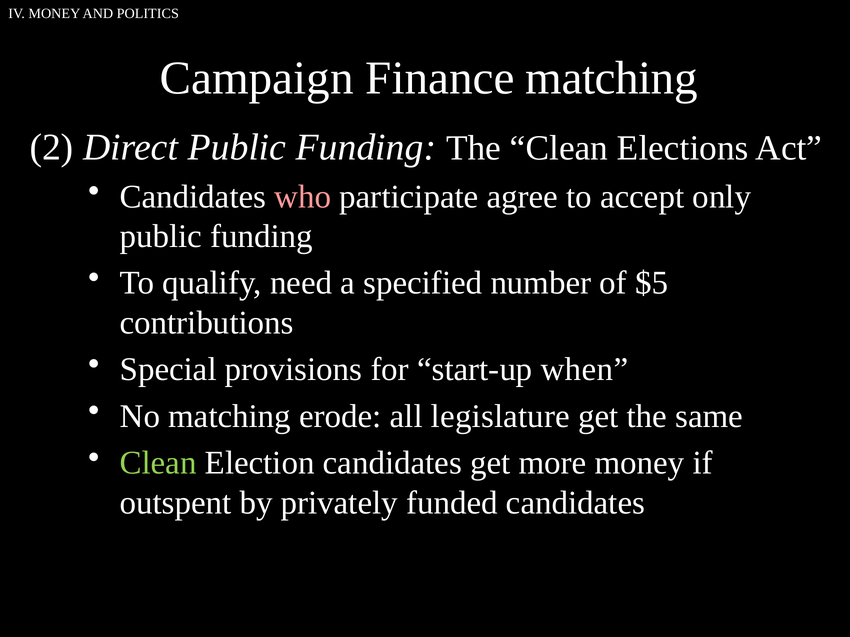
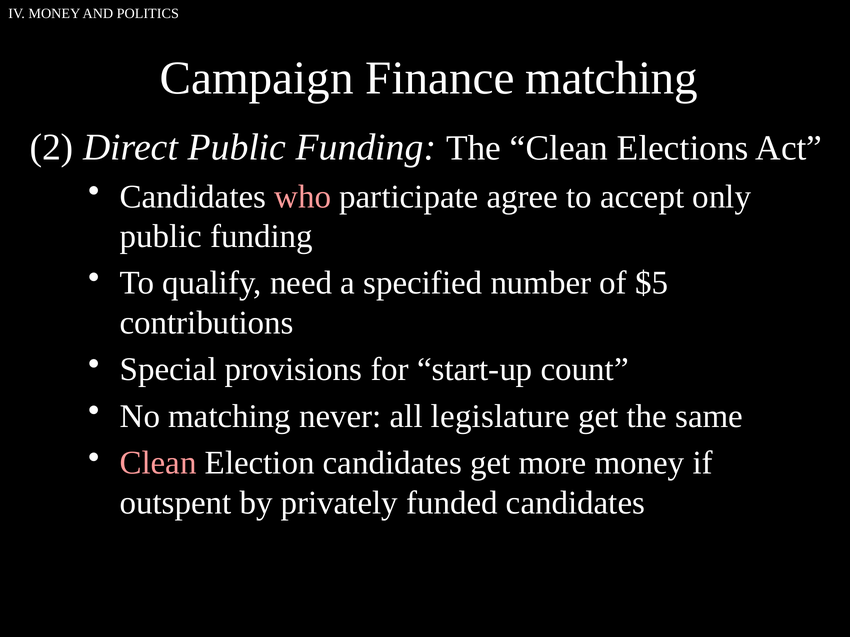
when: when -> count
erode: erode -> never
Clean at (158, 463) colour: light green -> pink
